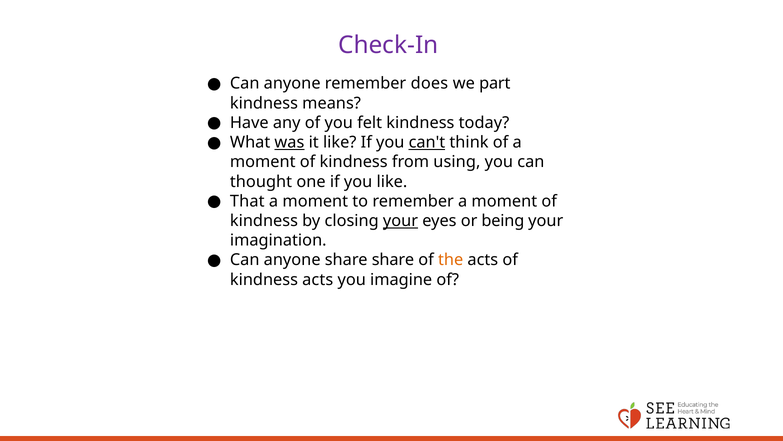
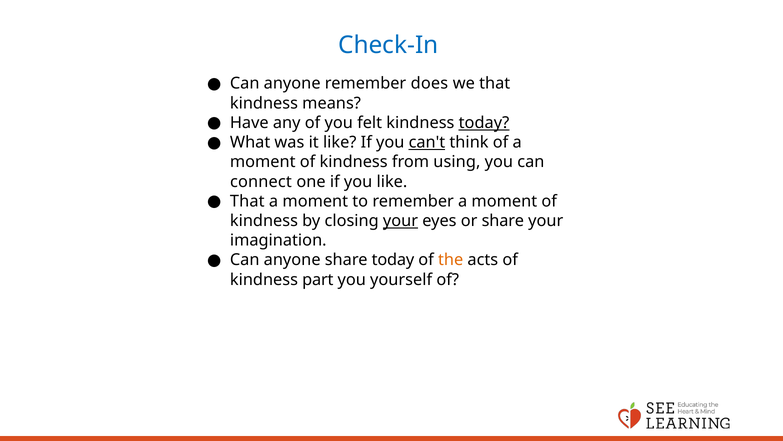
Check-In colour: purple -> blue
we part: part -> that
today at (484, 123) underline: none -> present
was underline: present -> none
thought: thought -> connect
or being: being -> share
share share: share -> today
kindness acts: acts -> part
imagine: imagine -> yourself
